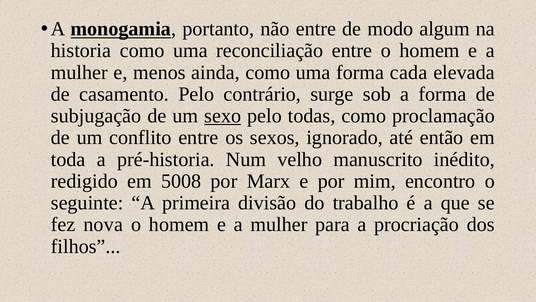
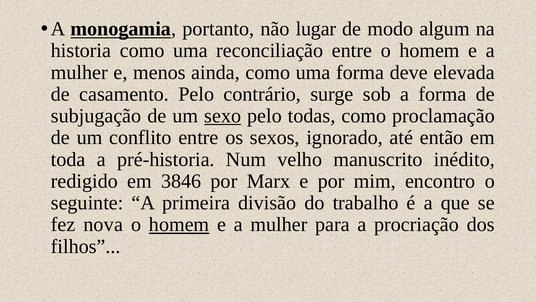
não entre: entre -> lugar
cada: cada -> deve
5008: 5008 -> 3846
homem at (179, 224) underline: none -> present
